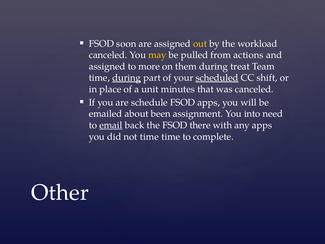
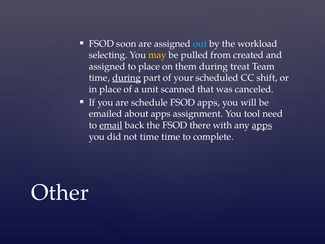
out colour: yellow -> light blue
canceled at (108, 55): canceled -> selecting
actions: actions -> created
to more: more -> place
scheduled underline: present -> none
minutes: minutes -> scanned
about been: been -> apps
into: into -> tool
apps at (262, 125) underline: none -> present
